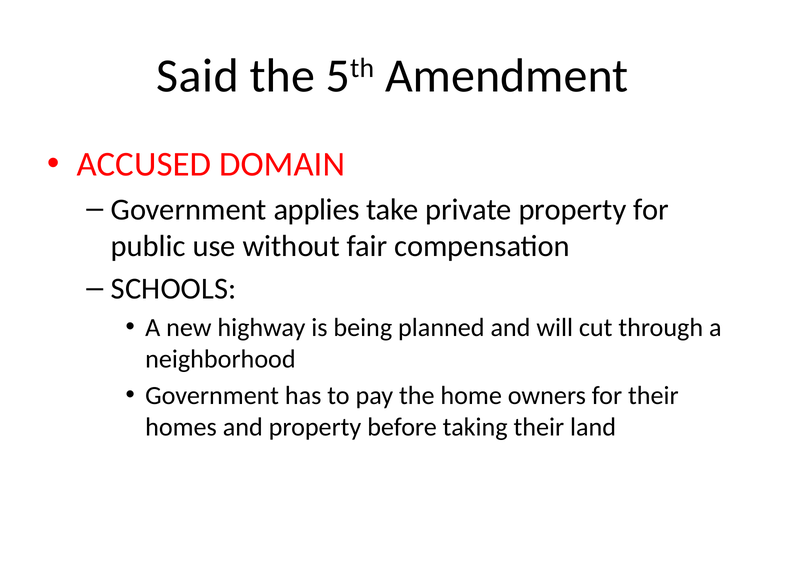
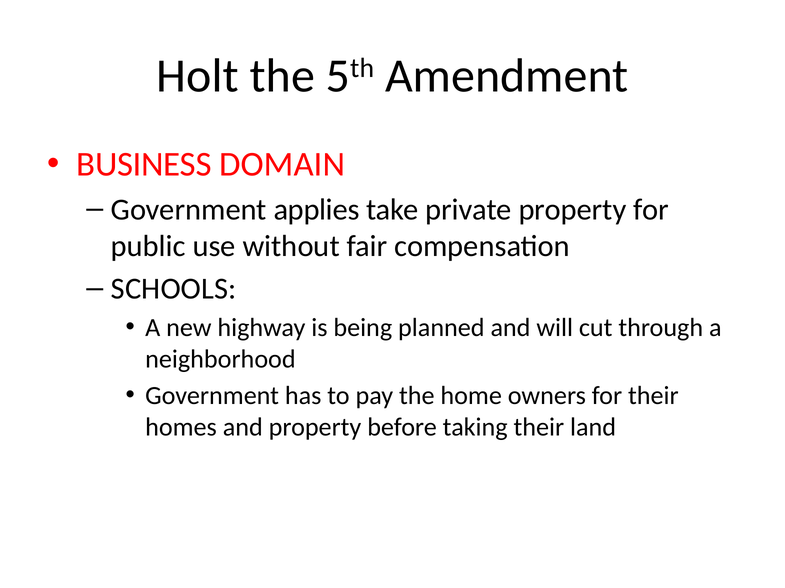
Said: Said -> Holt
ACCUSED: ACCUSED -> BUSINESS
